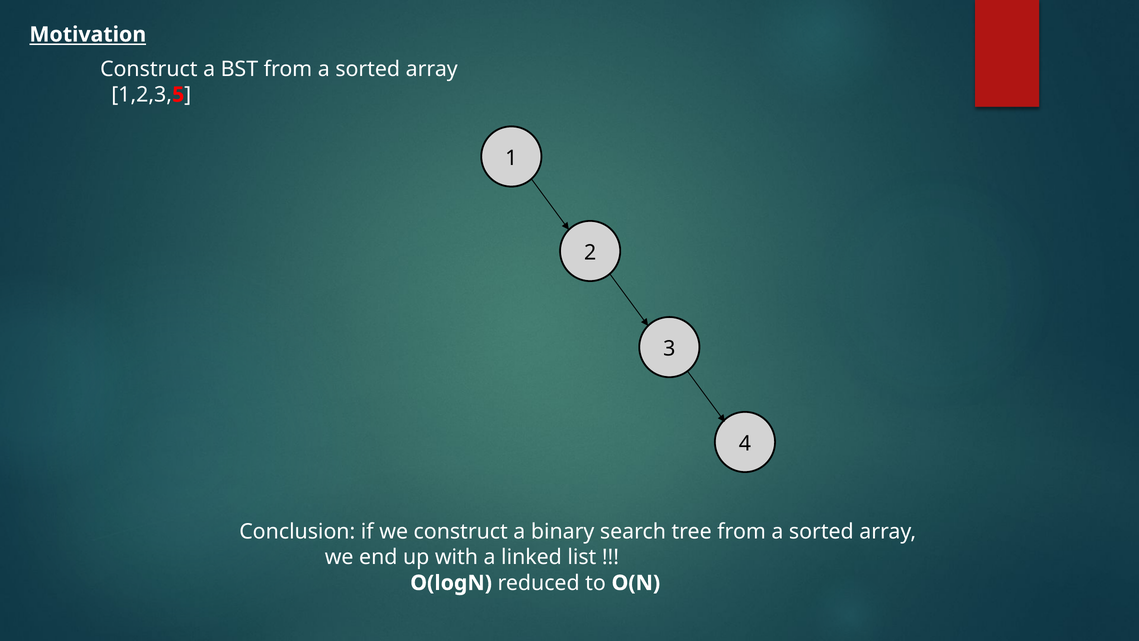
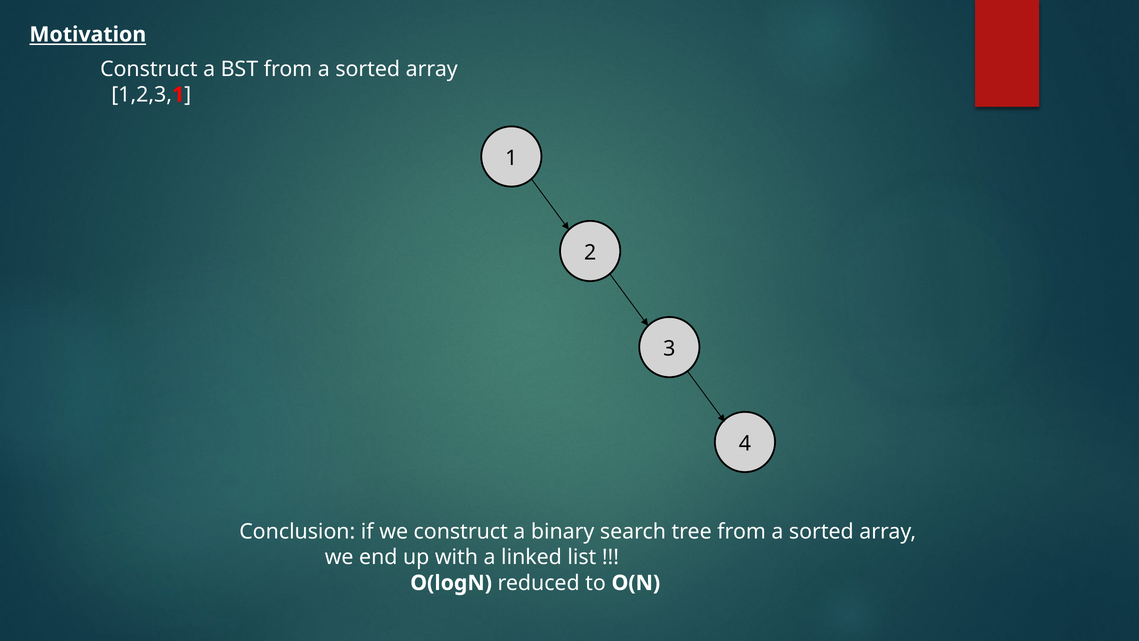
5 at (178, 95): 5 -> 1
